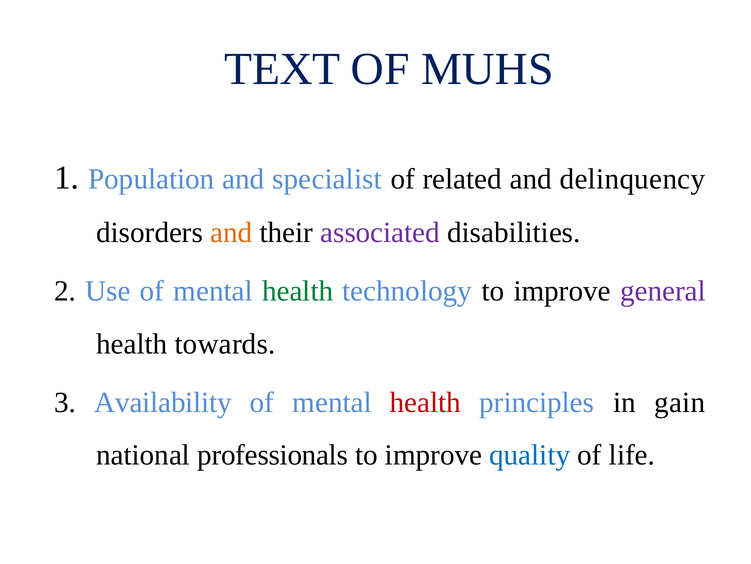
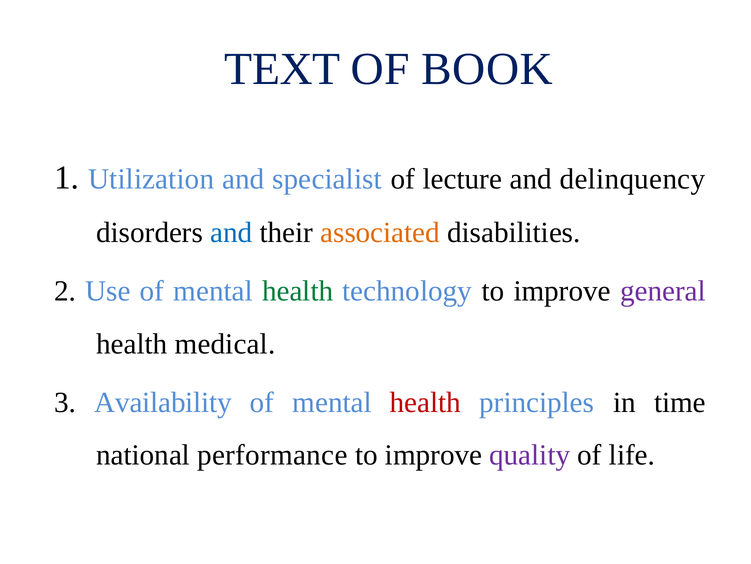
MUHS: MUHS -> BOOK
Population: Population -> Utilization
related: related -> lecture
and at (231, 232) colour: orange -> blue
associated colour: purple -> orange
towards: towards -> medical
gain: gain -> time
professionals: professionals -> performance
quality colour: blue -> purple
